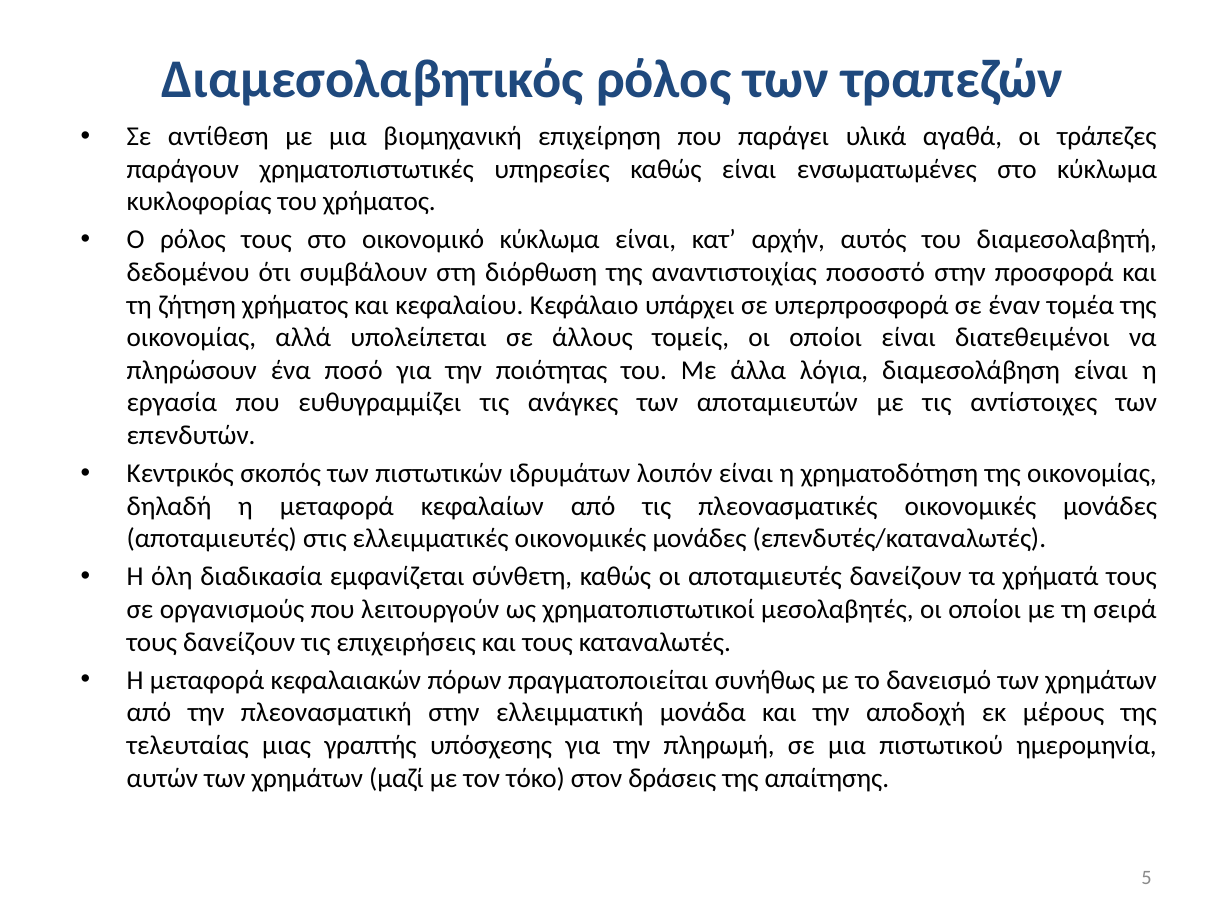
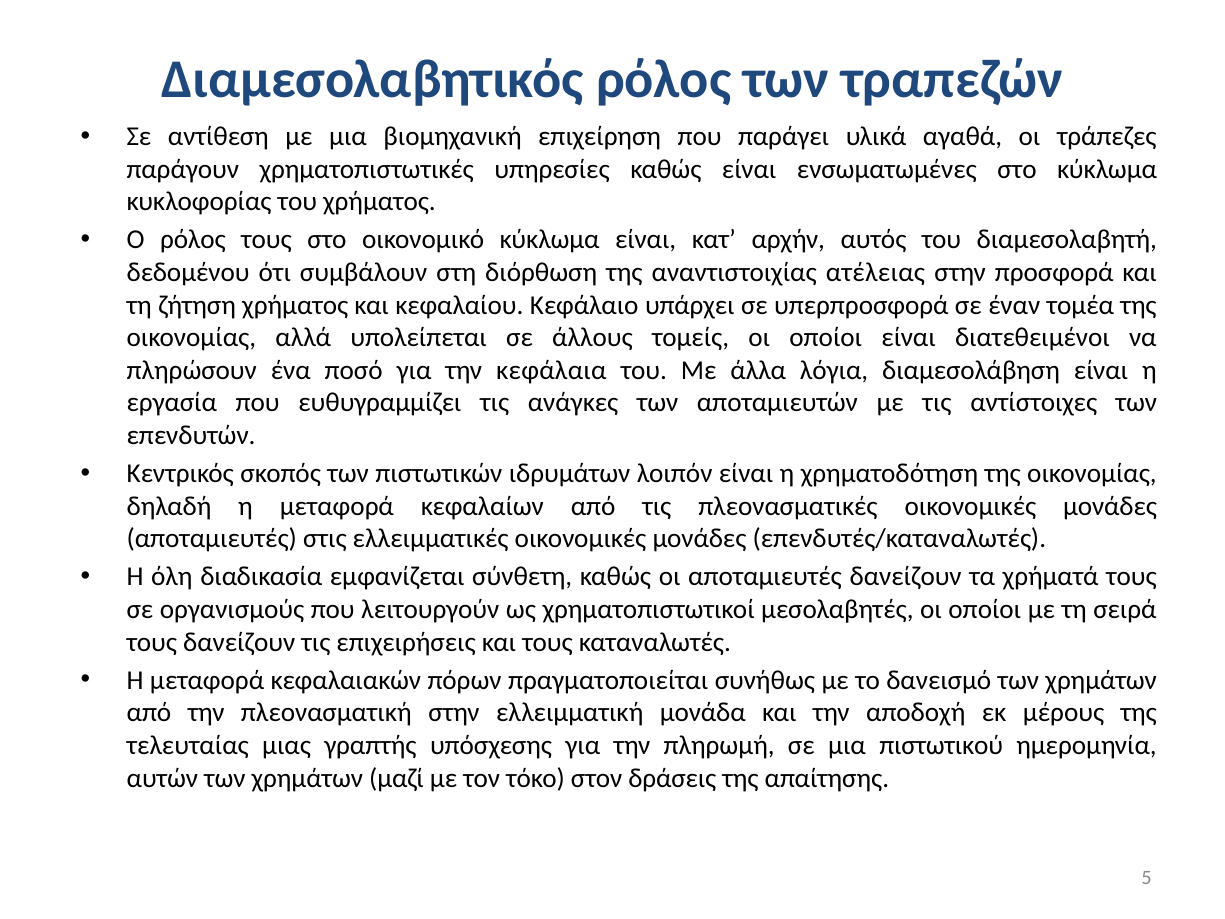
ποσοστό: ποσοστό -> ατέλειας
ποιότητας: ποιότητας -> κεφάλαια
